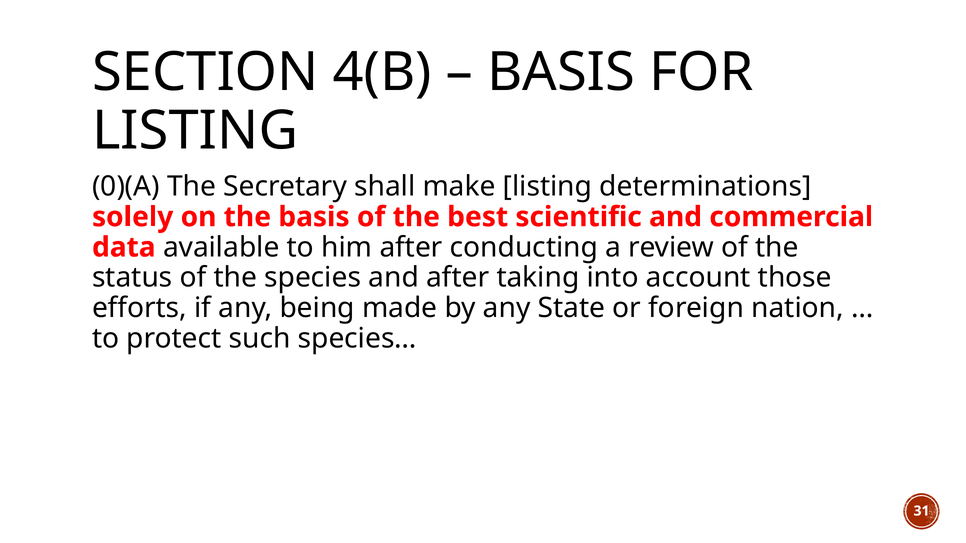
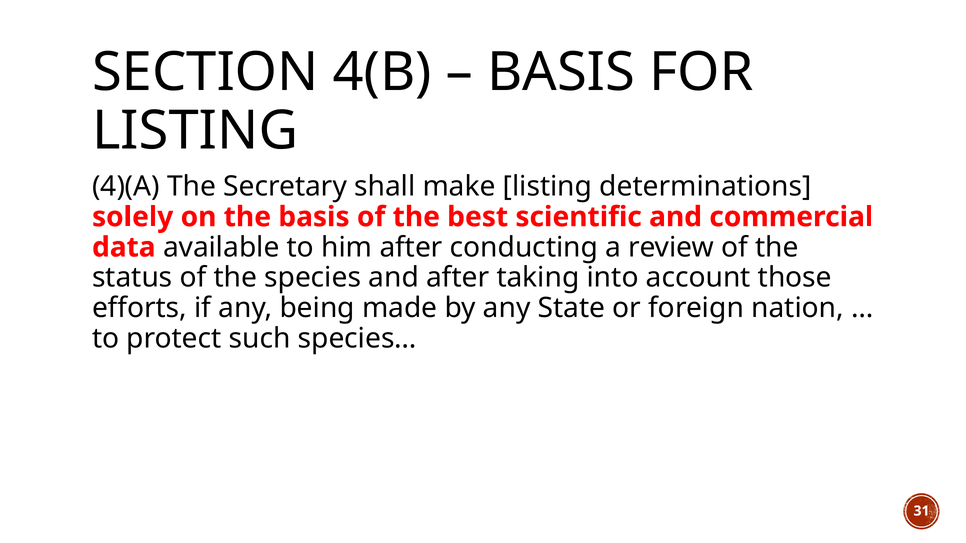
0)(A: 0)(A -> 4)(A
